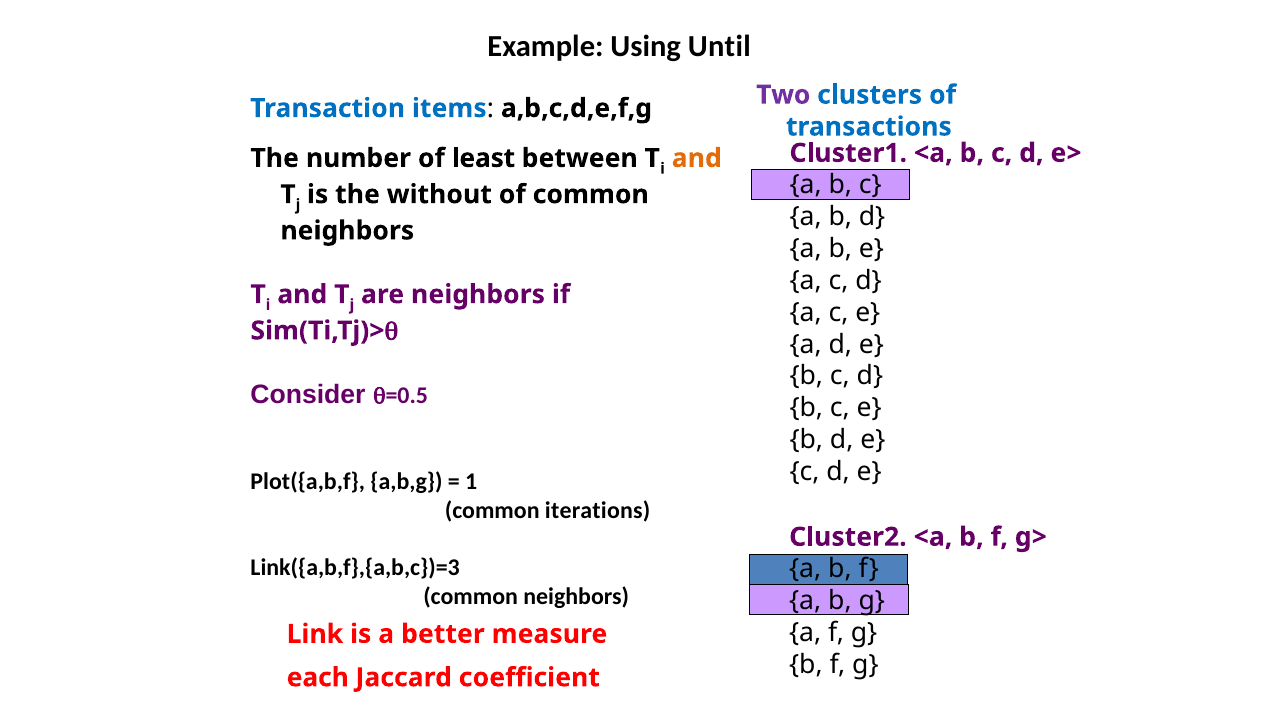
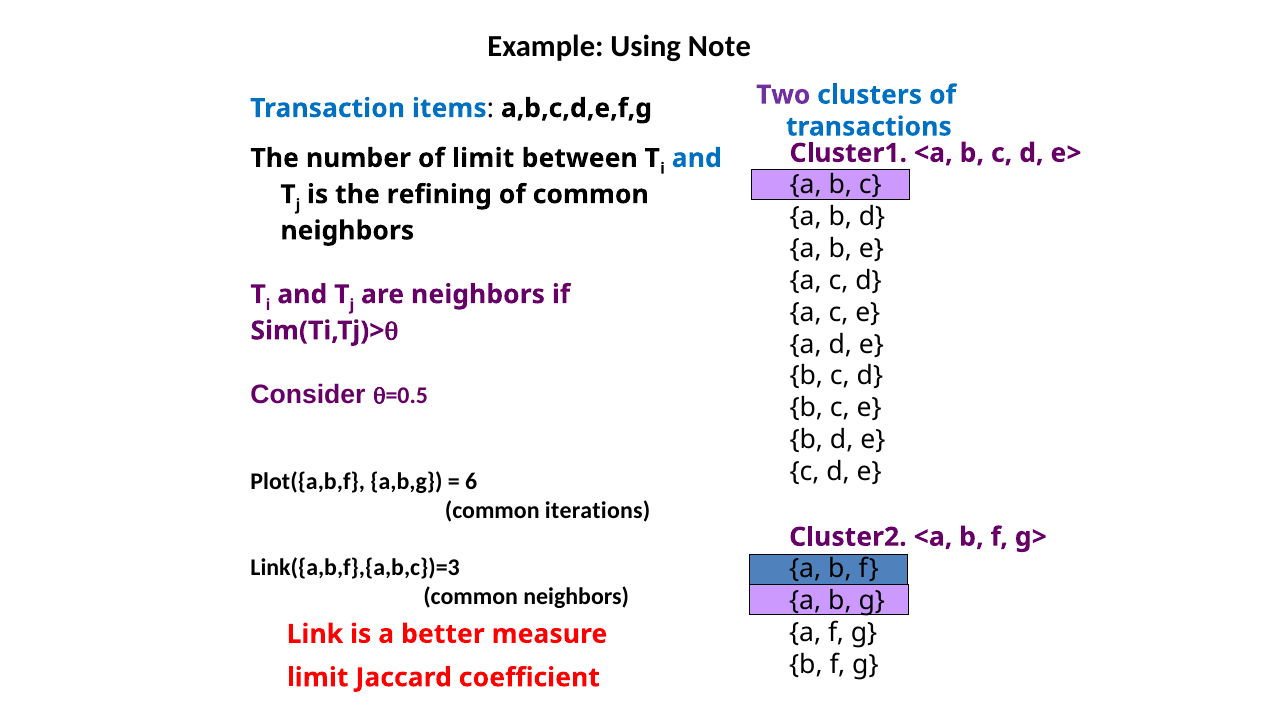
Until: Until -> Note
of least: least -> limit
and at (697, 158) colour: orange -> blue
without: without -> refining
1: 1 -> 6
each at (318, 678): each -> limit
